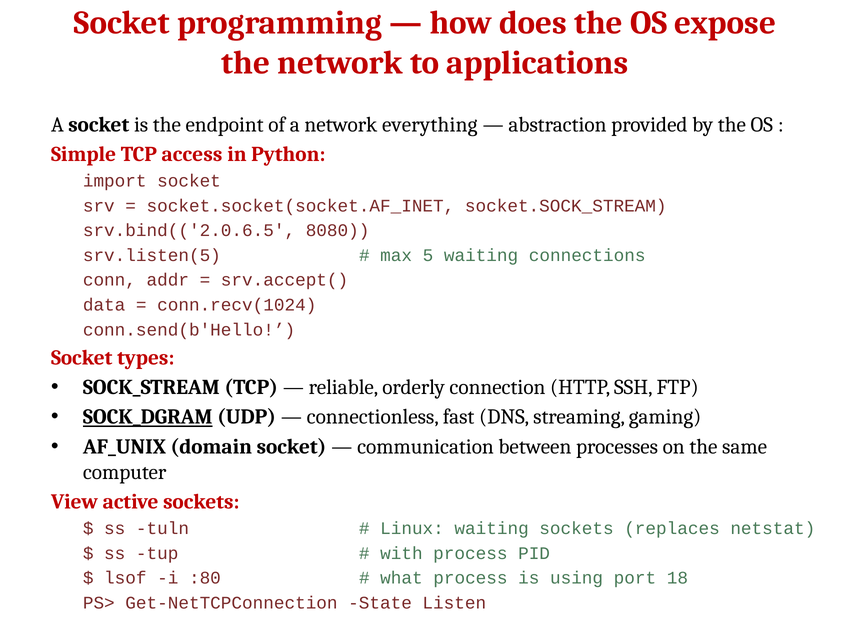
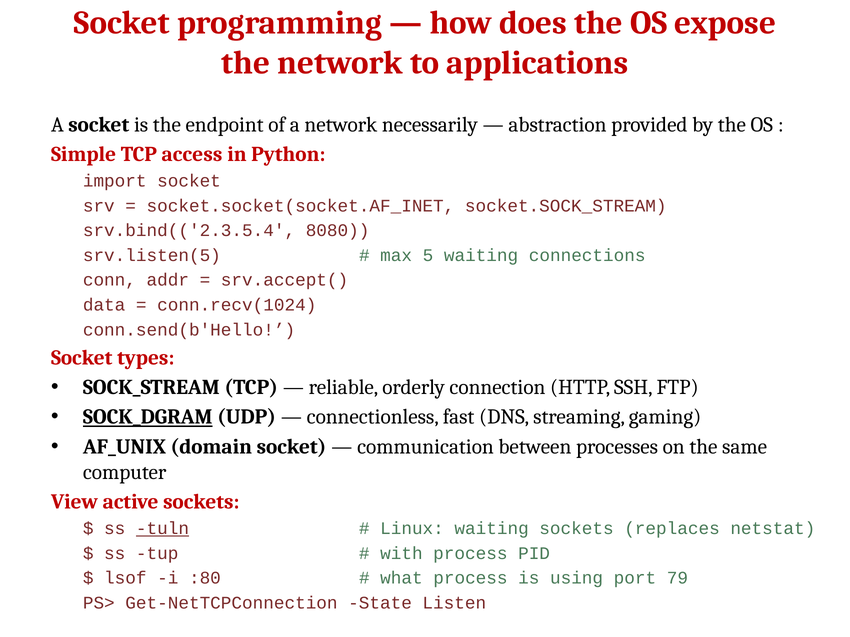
everything: everything -> necessarily
srv.bind(('2.0.6.5: srv.bind(('2.0.6.5 -> srv.bind(('2.3.5.4
tuln underline: none -> present
18: 18 -> 79
